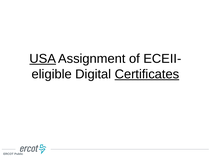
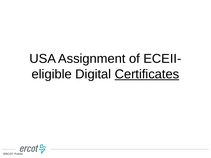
USA underline: present -> none
